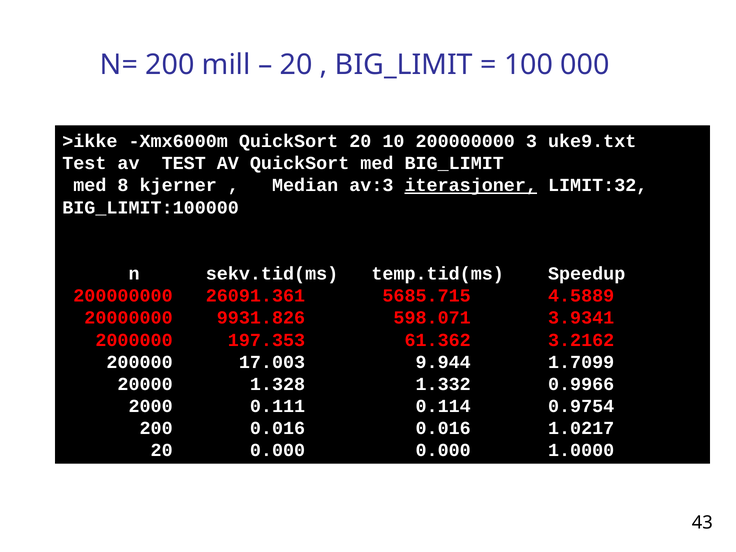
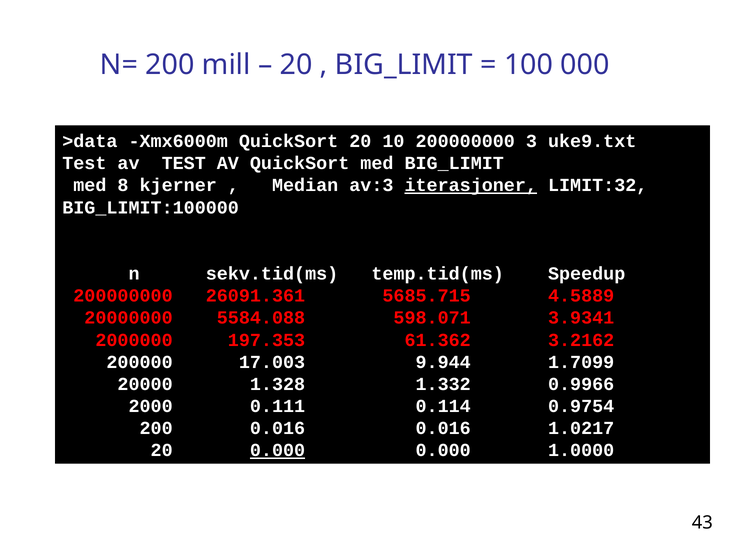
>ikke: >ikke -> >data
9931.826: 9931.826 -> 5584.088
0.000 at (278, 450) underline: none -> present
